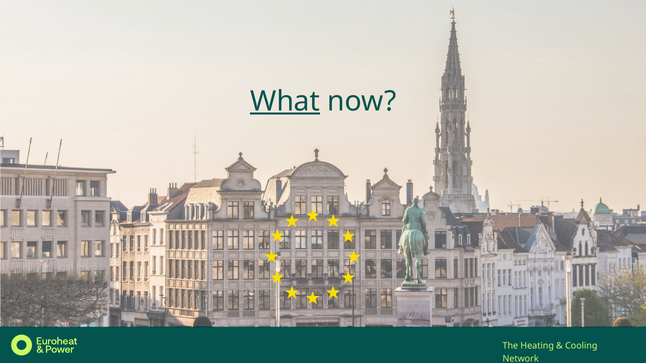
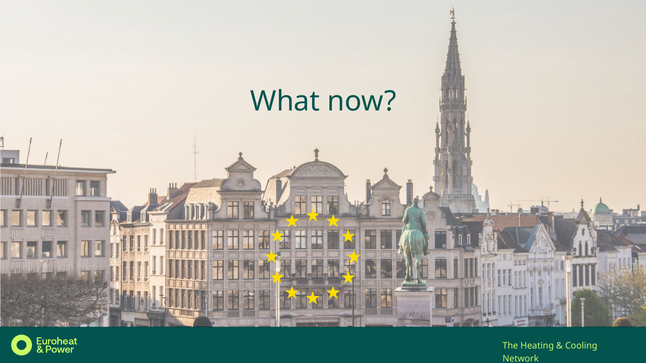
What underline: present -> none
